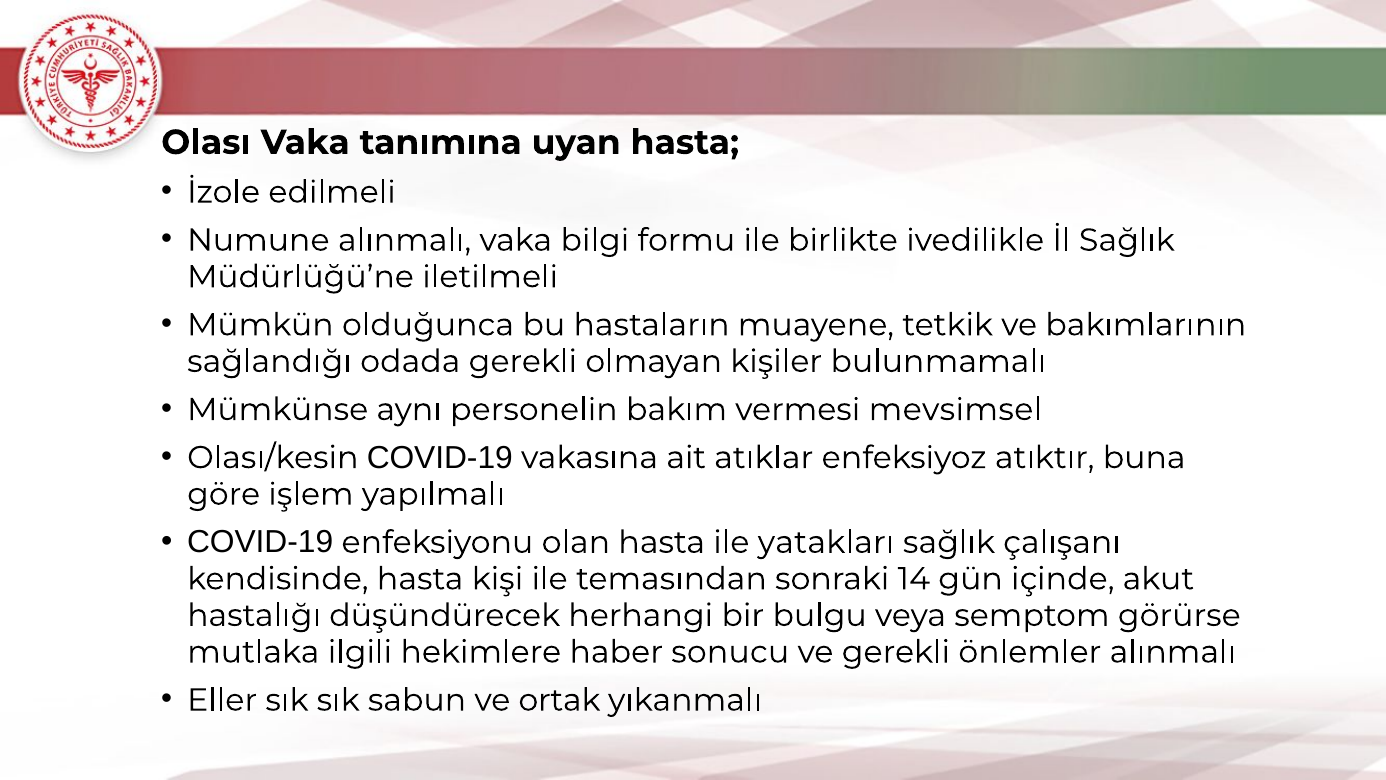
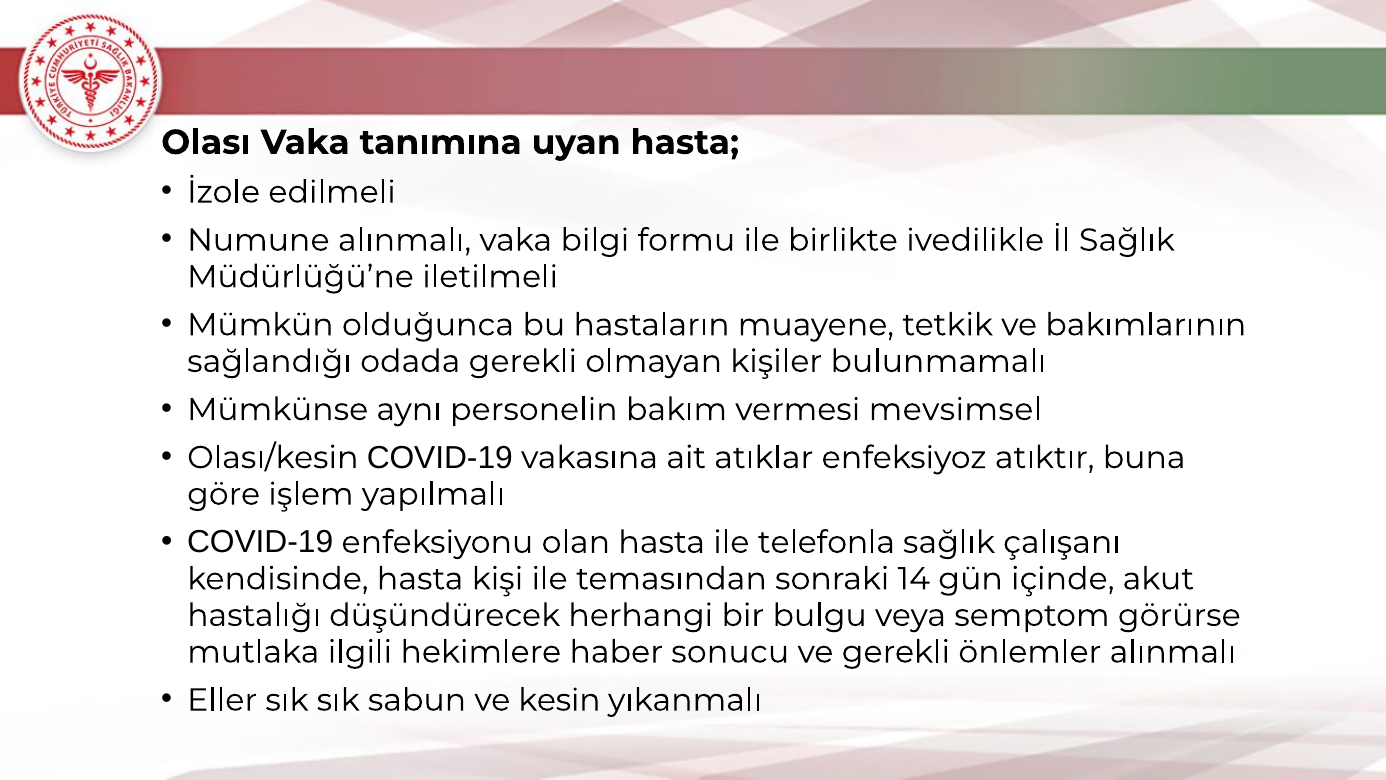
yatakları: yatakları -> telefonla
ortak: ortak -> kesin
